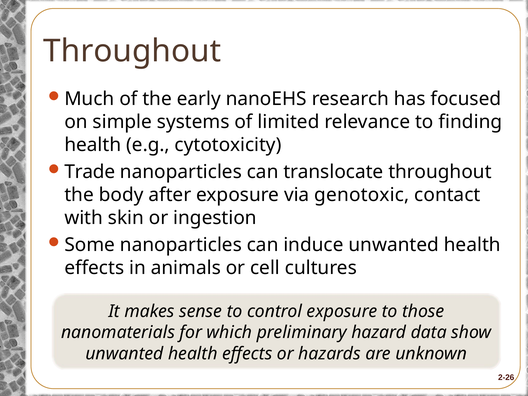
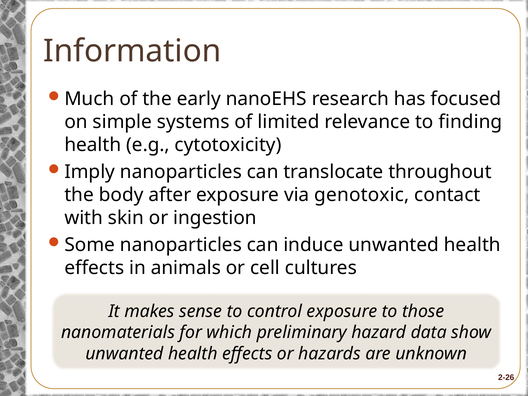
Throughout at (132, 51): Throughout -> Information
Trade: Trade -> Imply
